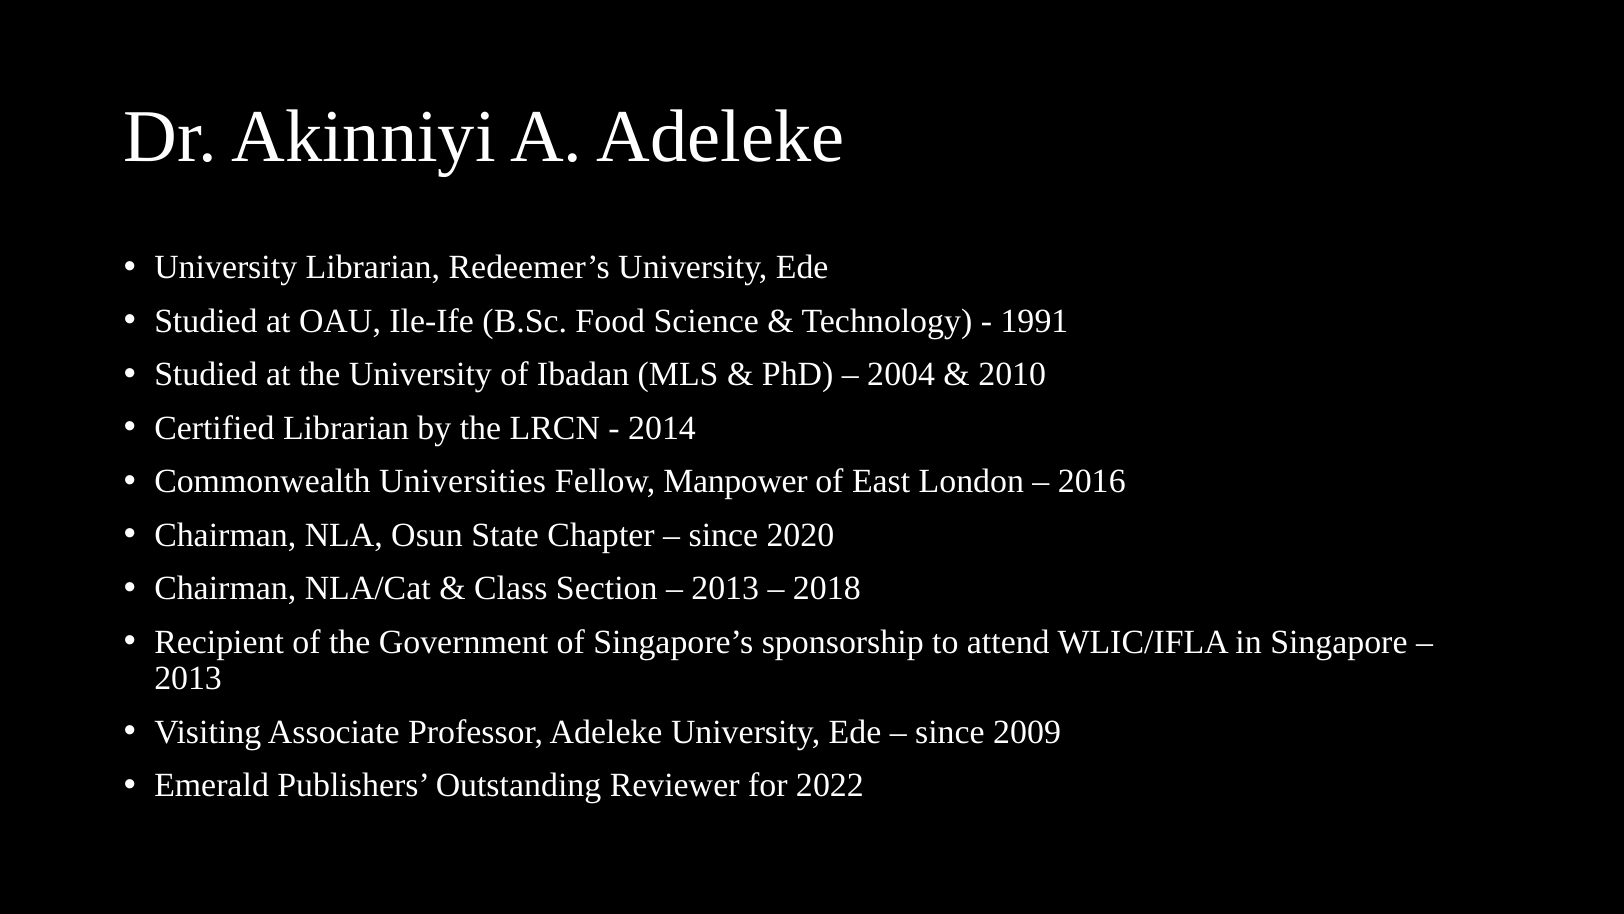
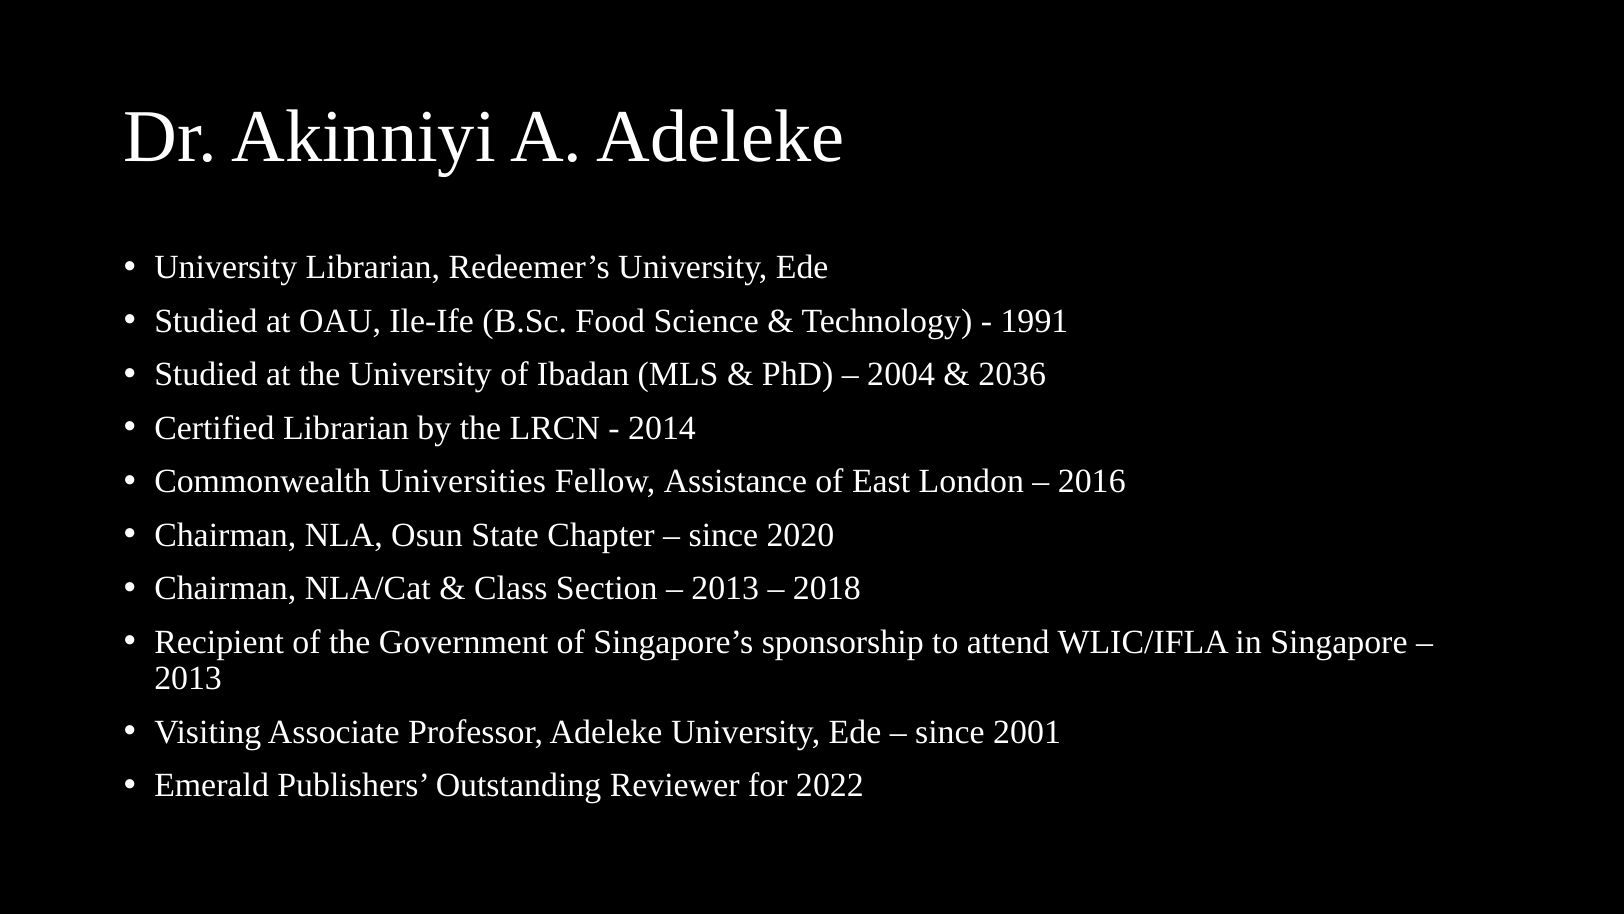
2010: 2010 -> 2036
Manpower: Manpower -> Assistance
2009: 2009 -> 2001
